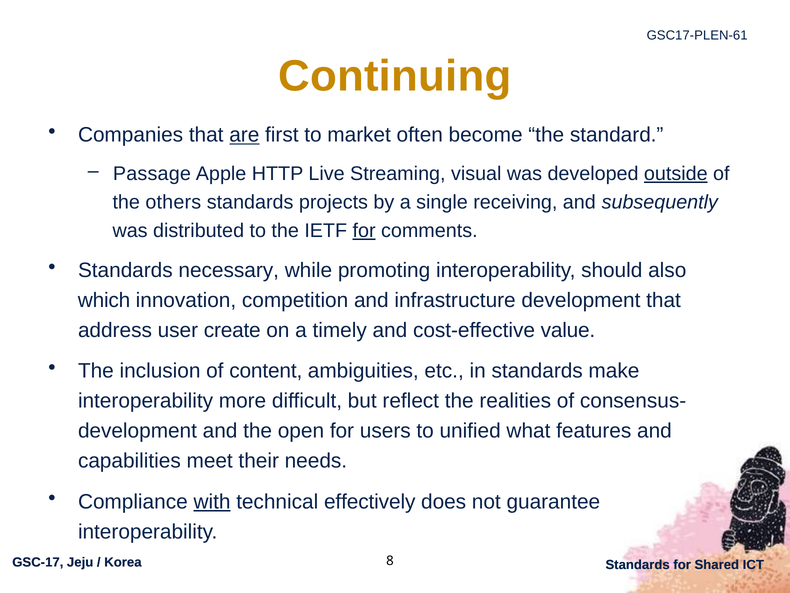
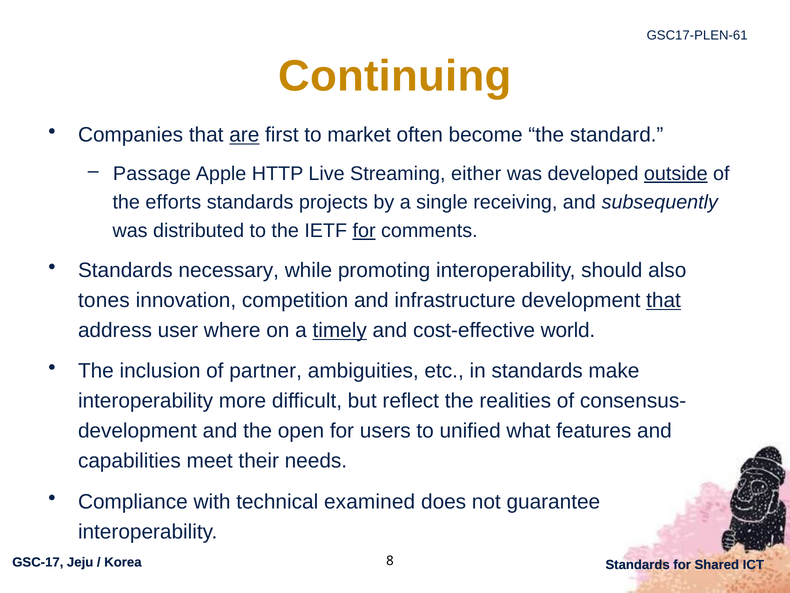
visual: visual -> either
others: others -> efforts
which: which -> tones
that at (664, 300) underline: none -> present
create: create -> where
timely underline: none -> present
value: value -> world
content: content -> partner
with underline: present -> none
effectively: effectively -> examined
